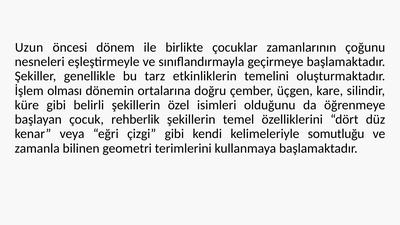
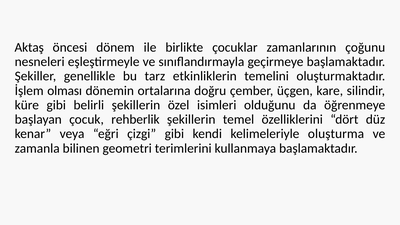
Uzun: Uzun -> Aktaş
somutluğu: somutluğu -> oluşturma
